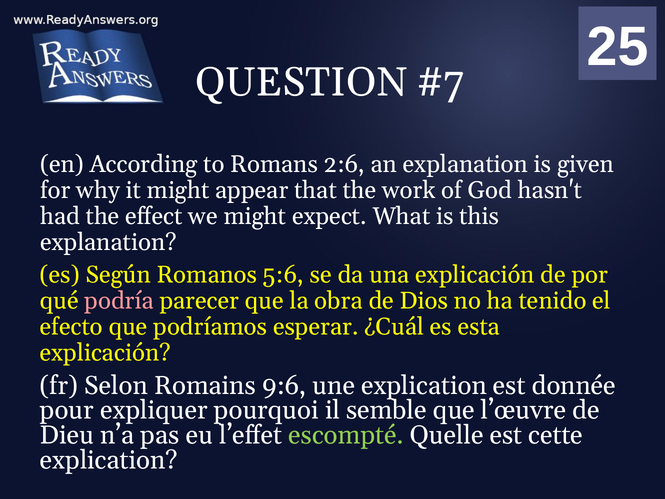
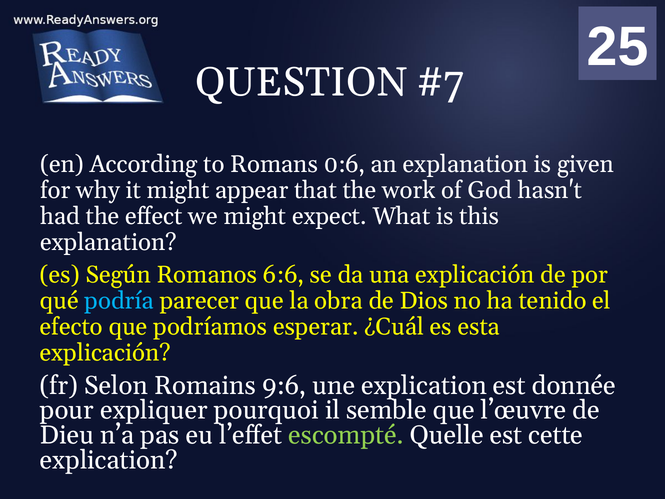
2:6: 2:6 -> 0:6
5:6: 5:6 -> 6:6
podría colour: pink -> light blue
